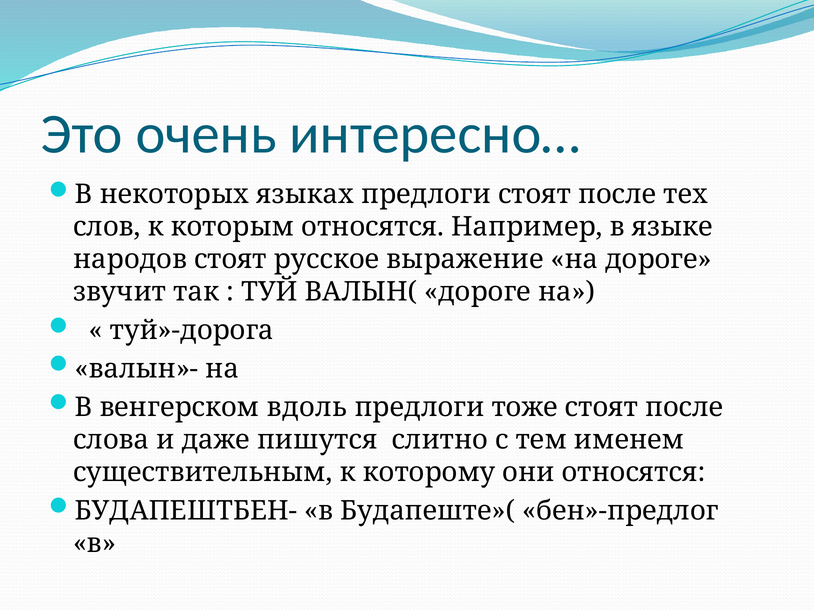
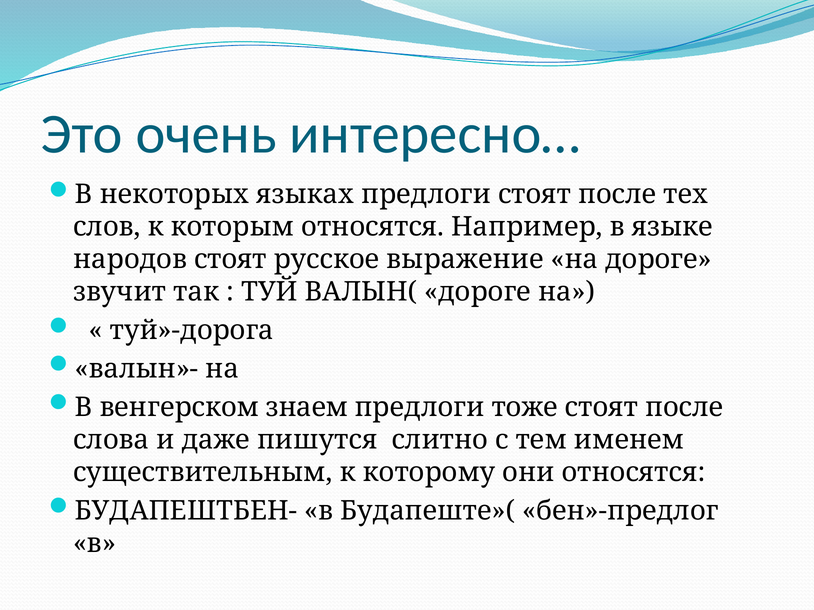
вдоль: вдоль -> знаем
